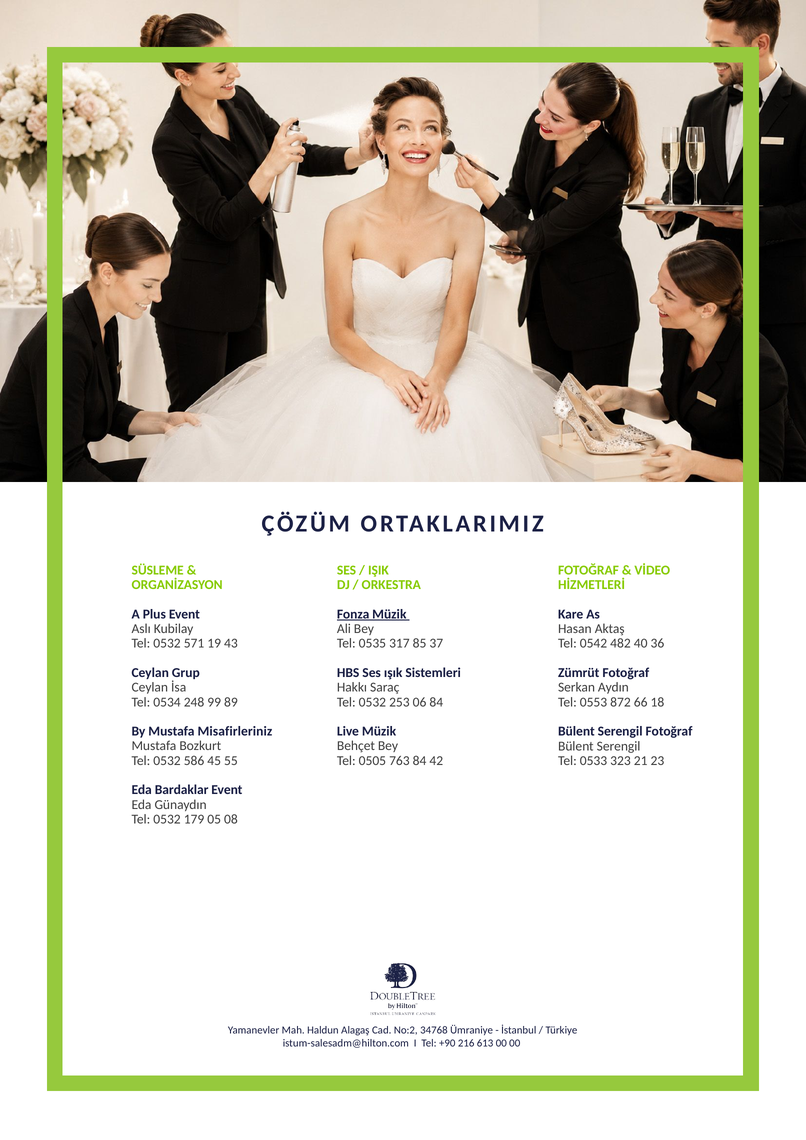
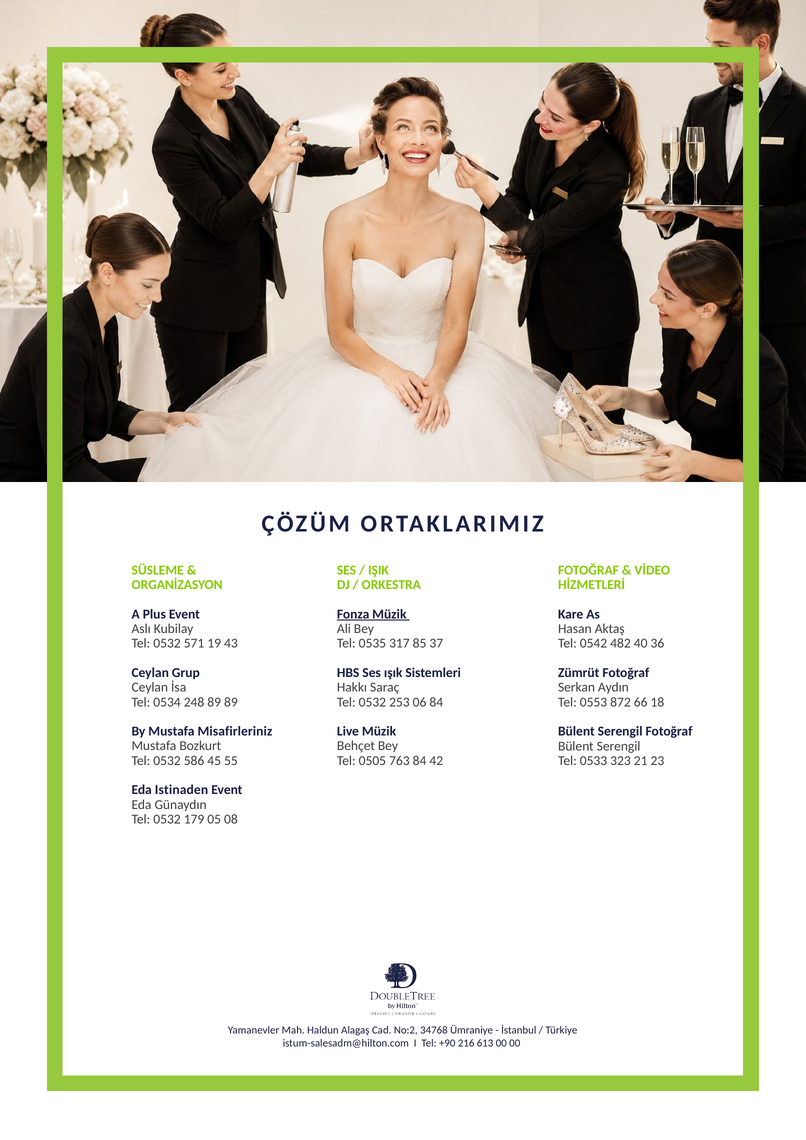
248 99: 99 -> 89
Bardaklar: Bardaklar -> Istinaden
